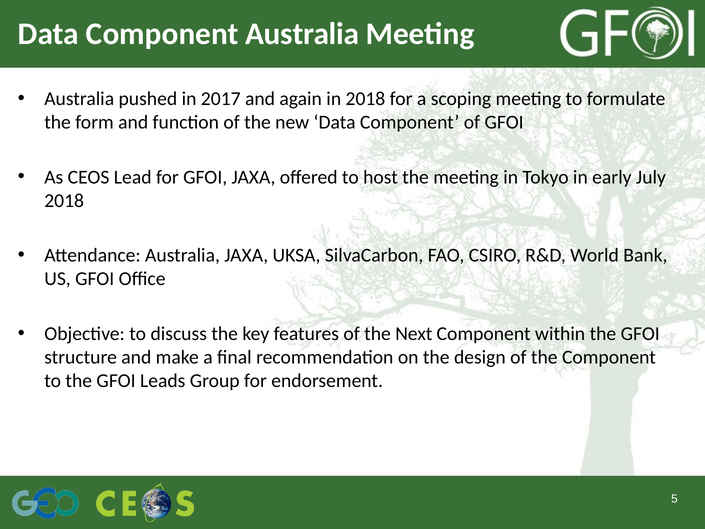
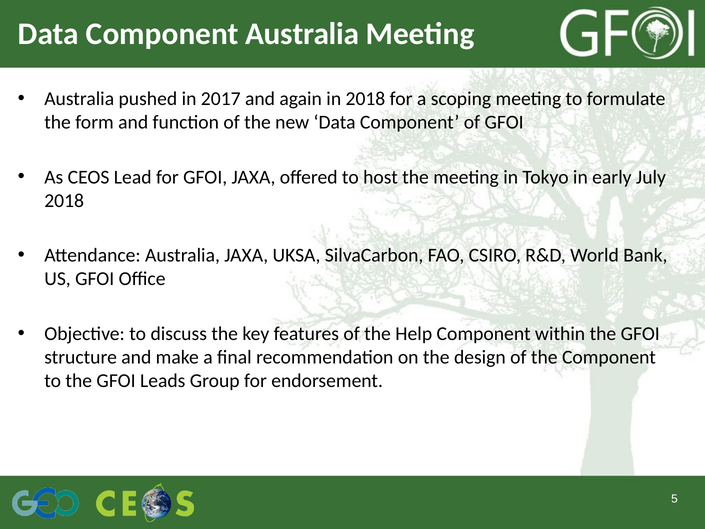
Next: Next -> Help
